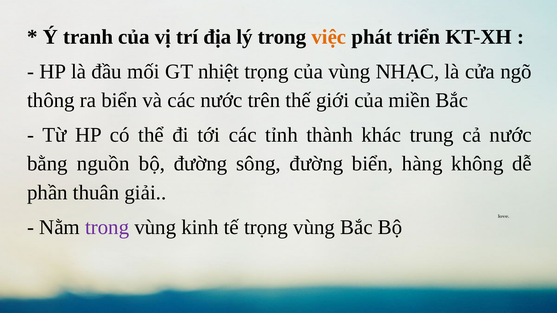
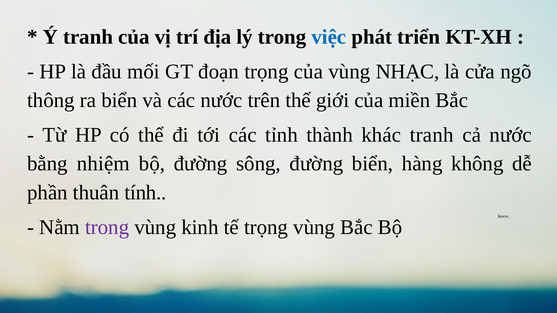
việc colour: orange -> blue
nhiệt: nhiệt -> đoạn
khác trung: trung -> tranh
nguồn: nguồn -> nhiệm
giải: giải -> tính
